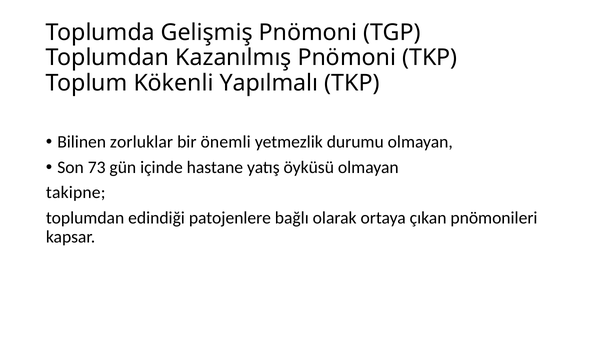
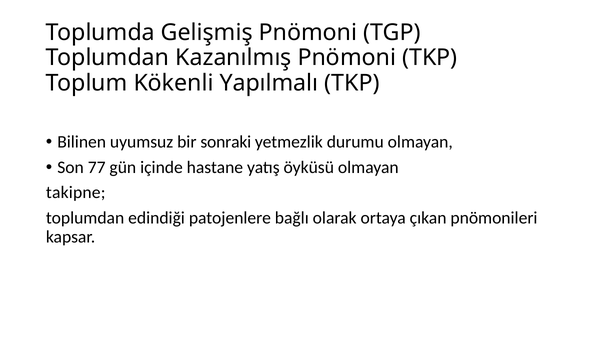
zorluklar: zorluklar -> uyumsuz
önemli: önemli -> sonraki
73: 73 -> 77
